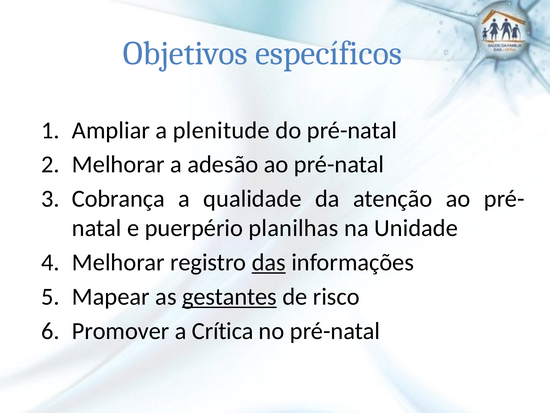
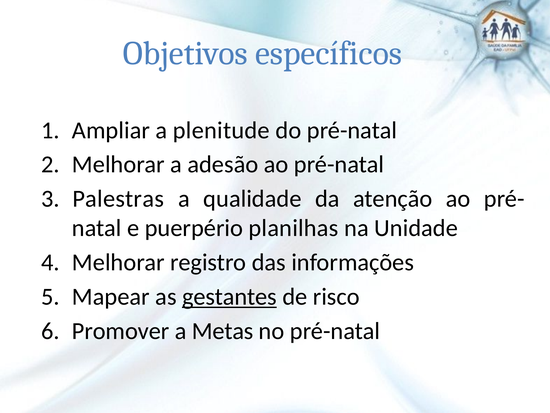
Cobrança: Cobrança -> Palestras
das underline: present -> none
Crítica: Crítica -> Metas
